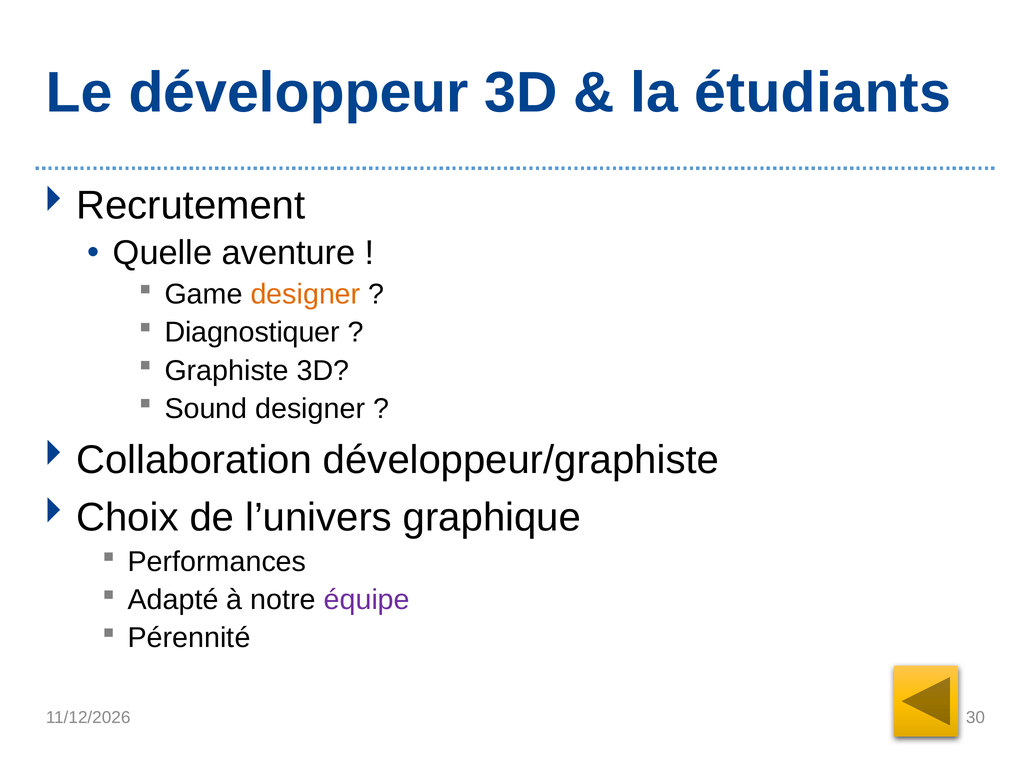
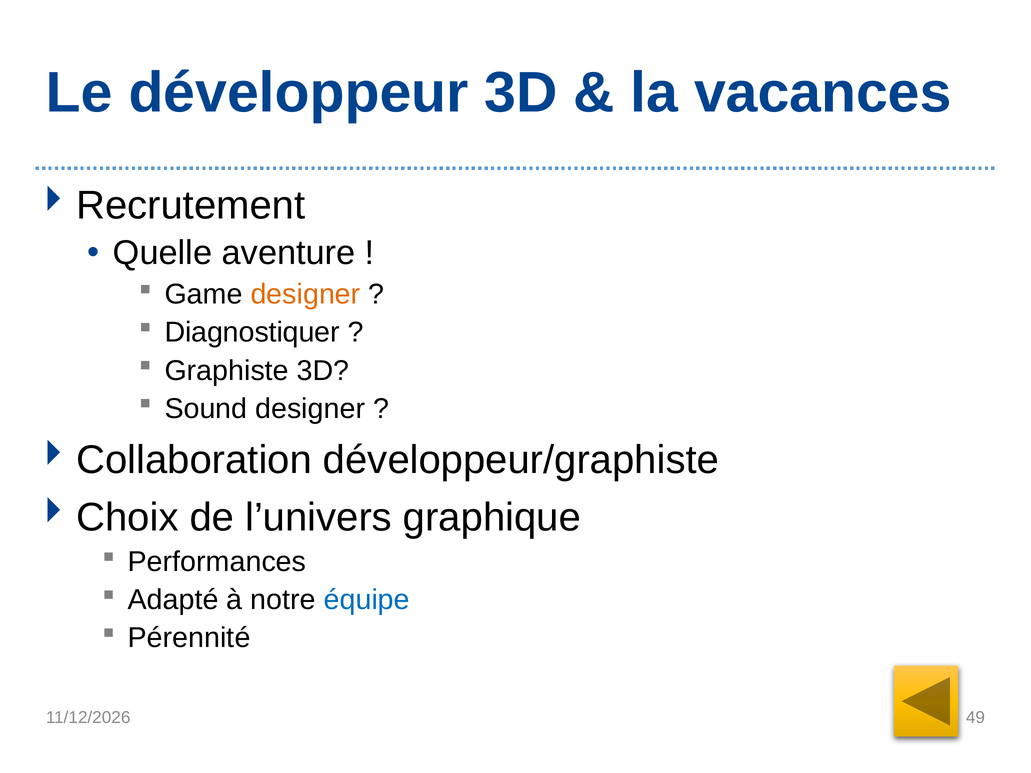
étudiants: étudiants -> vacances
équipe colour: purple -> blue
30: 30 -> 49
